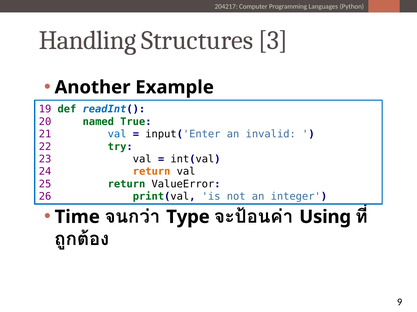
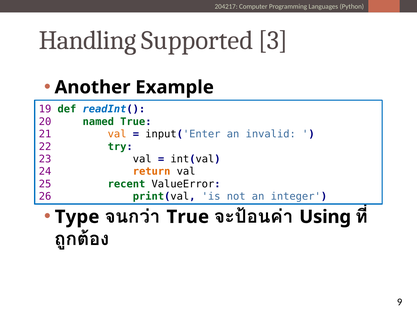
Structures: Structures -> Supported
val at (117, 134) colour: blue -> orange
25 return: return -> recent
Time: Time -> Type
Type at (188, 217): Type -> True
